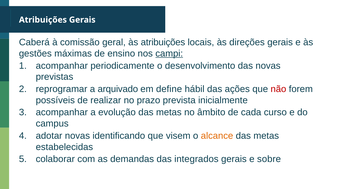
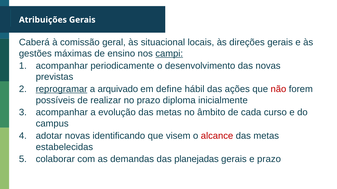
às atribuições: atribuições -> situacional
reprogramar underline: none -> present
prevista: prevista -> diploma
alcance colour: orange -> red
integrados: integrados -> planejadas
e sobre: sobre -> prazo
